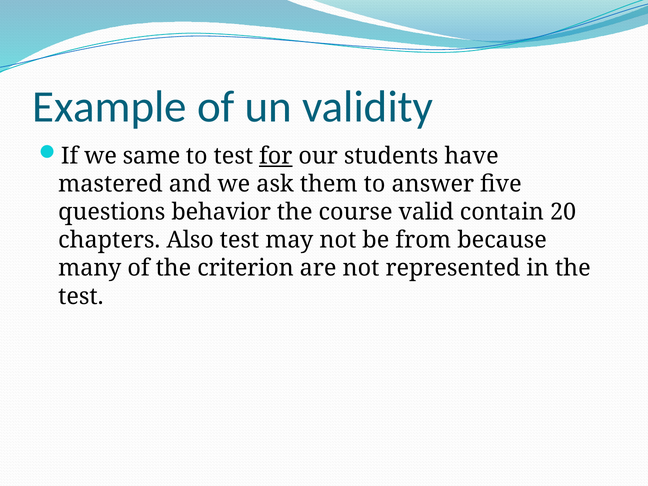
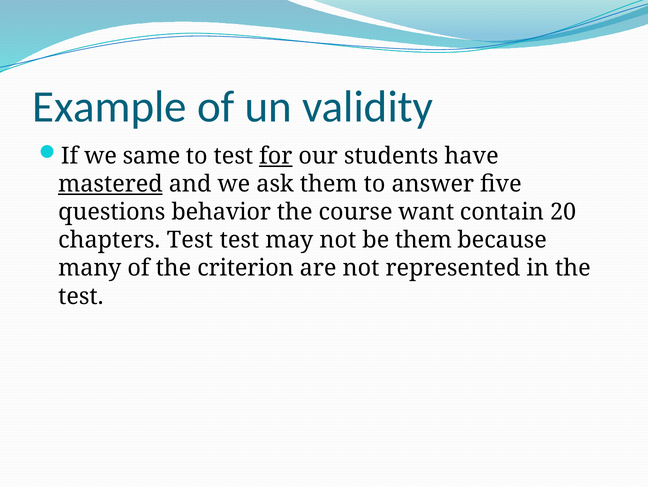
mastered underline: none -> present
valid: valid -> want
chapters Also: Also -> Test
be from: from -> them
